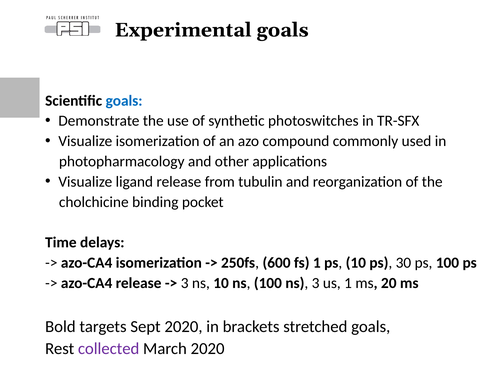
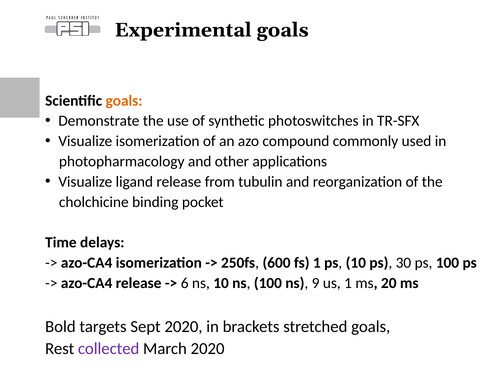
goals at (124, 100) colour: blue -> orange
3 at (185, 283): 3 -> 6
ns 3: 3 -> 9
